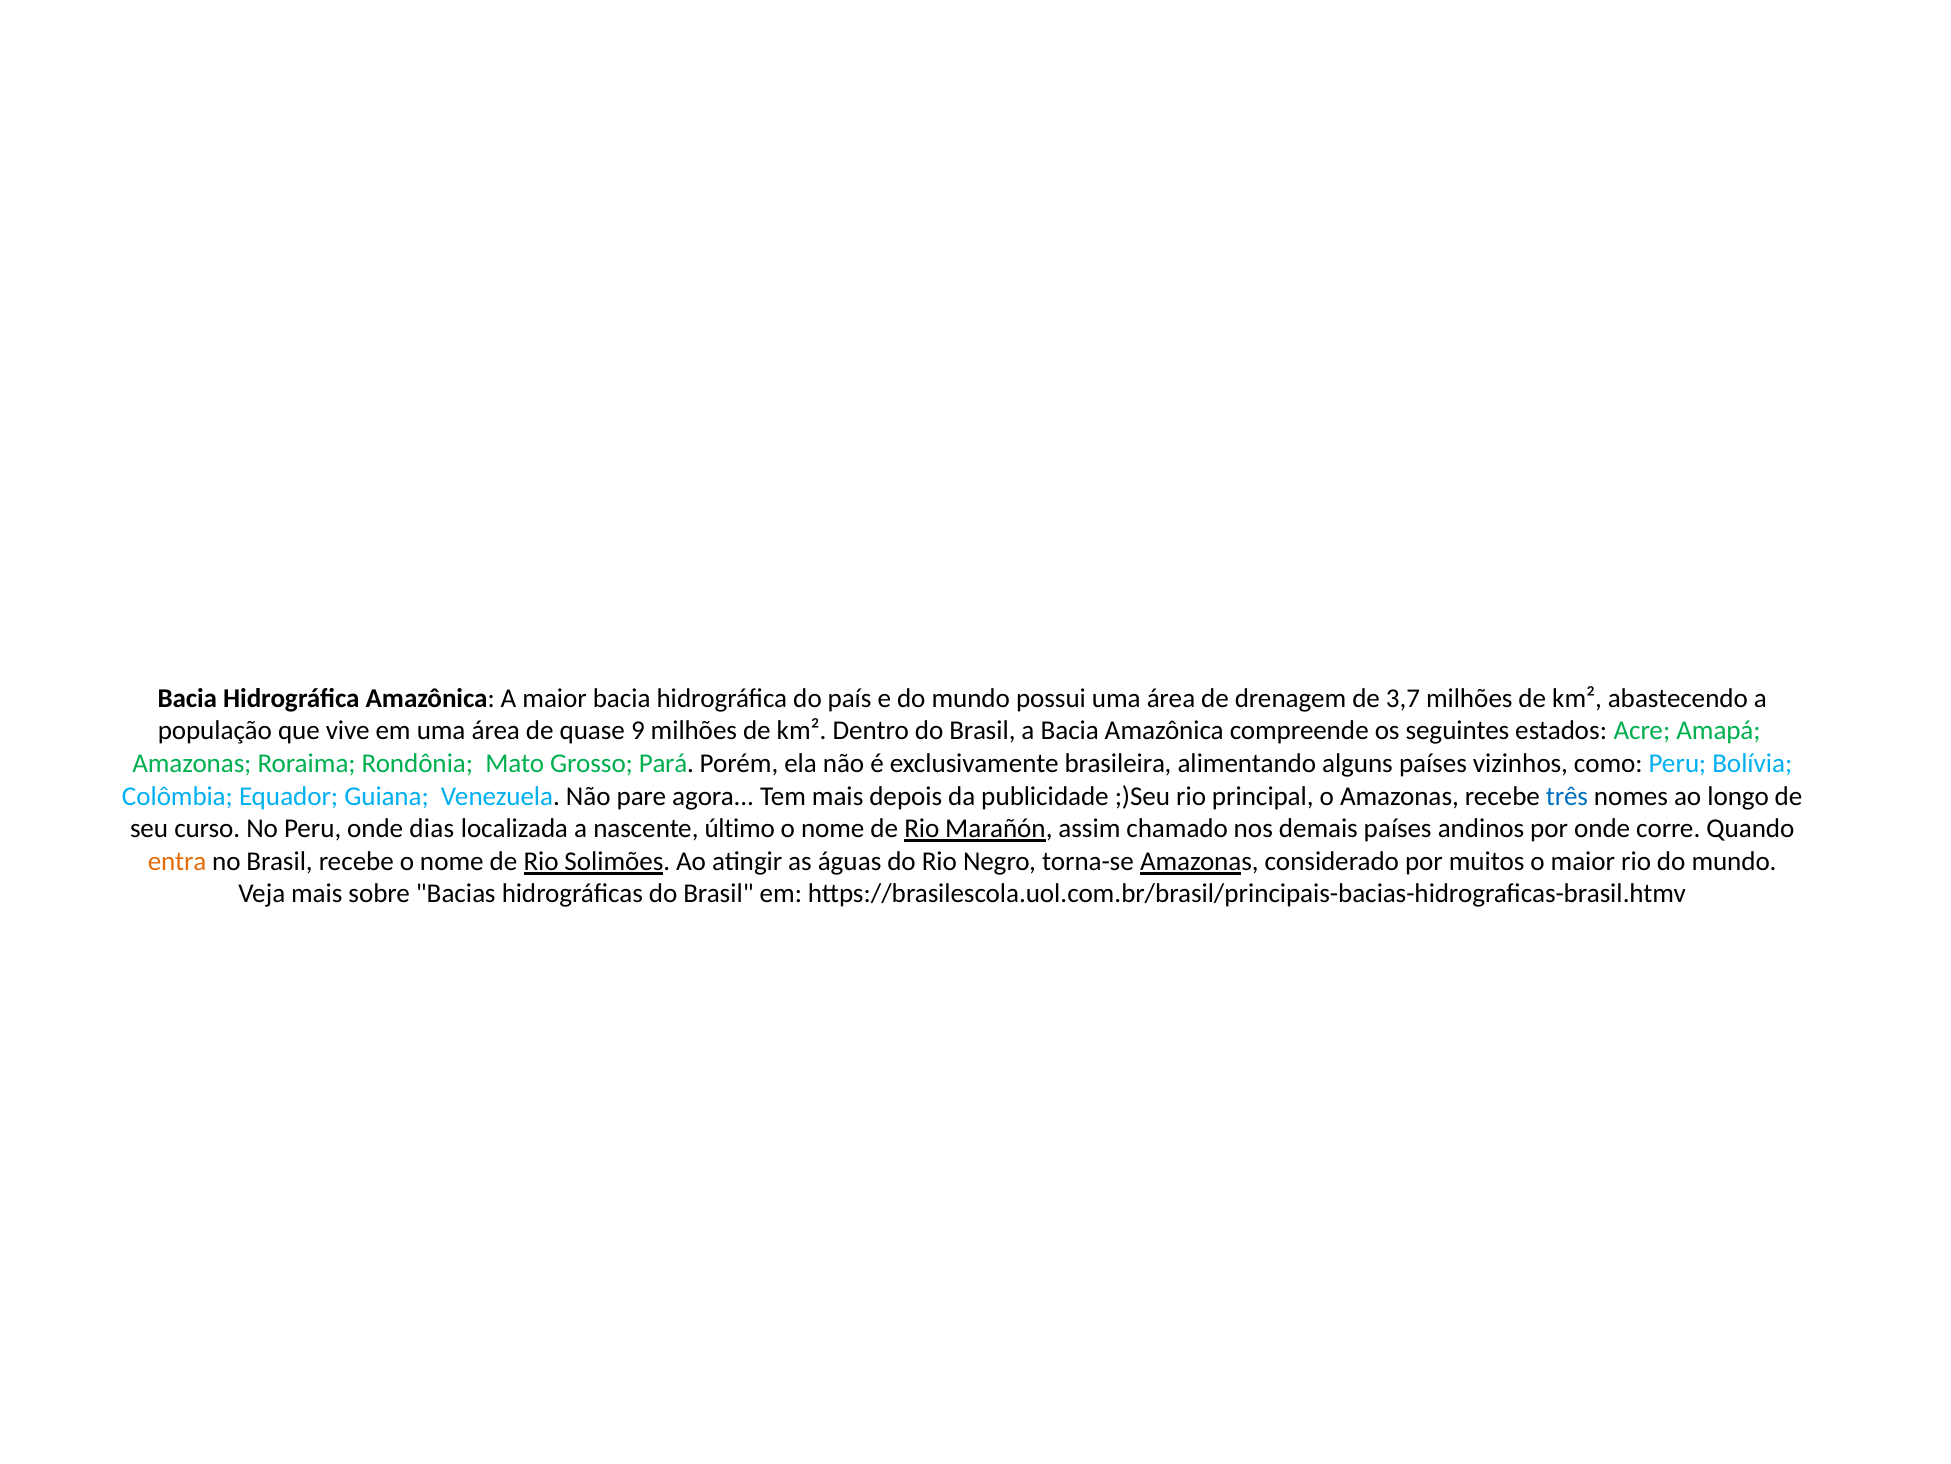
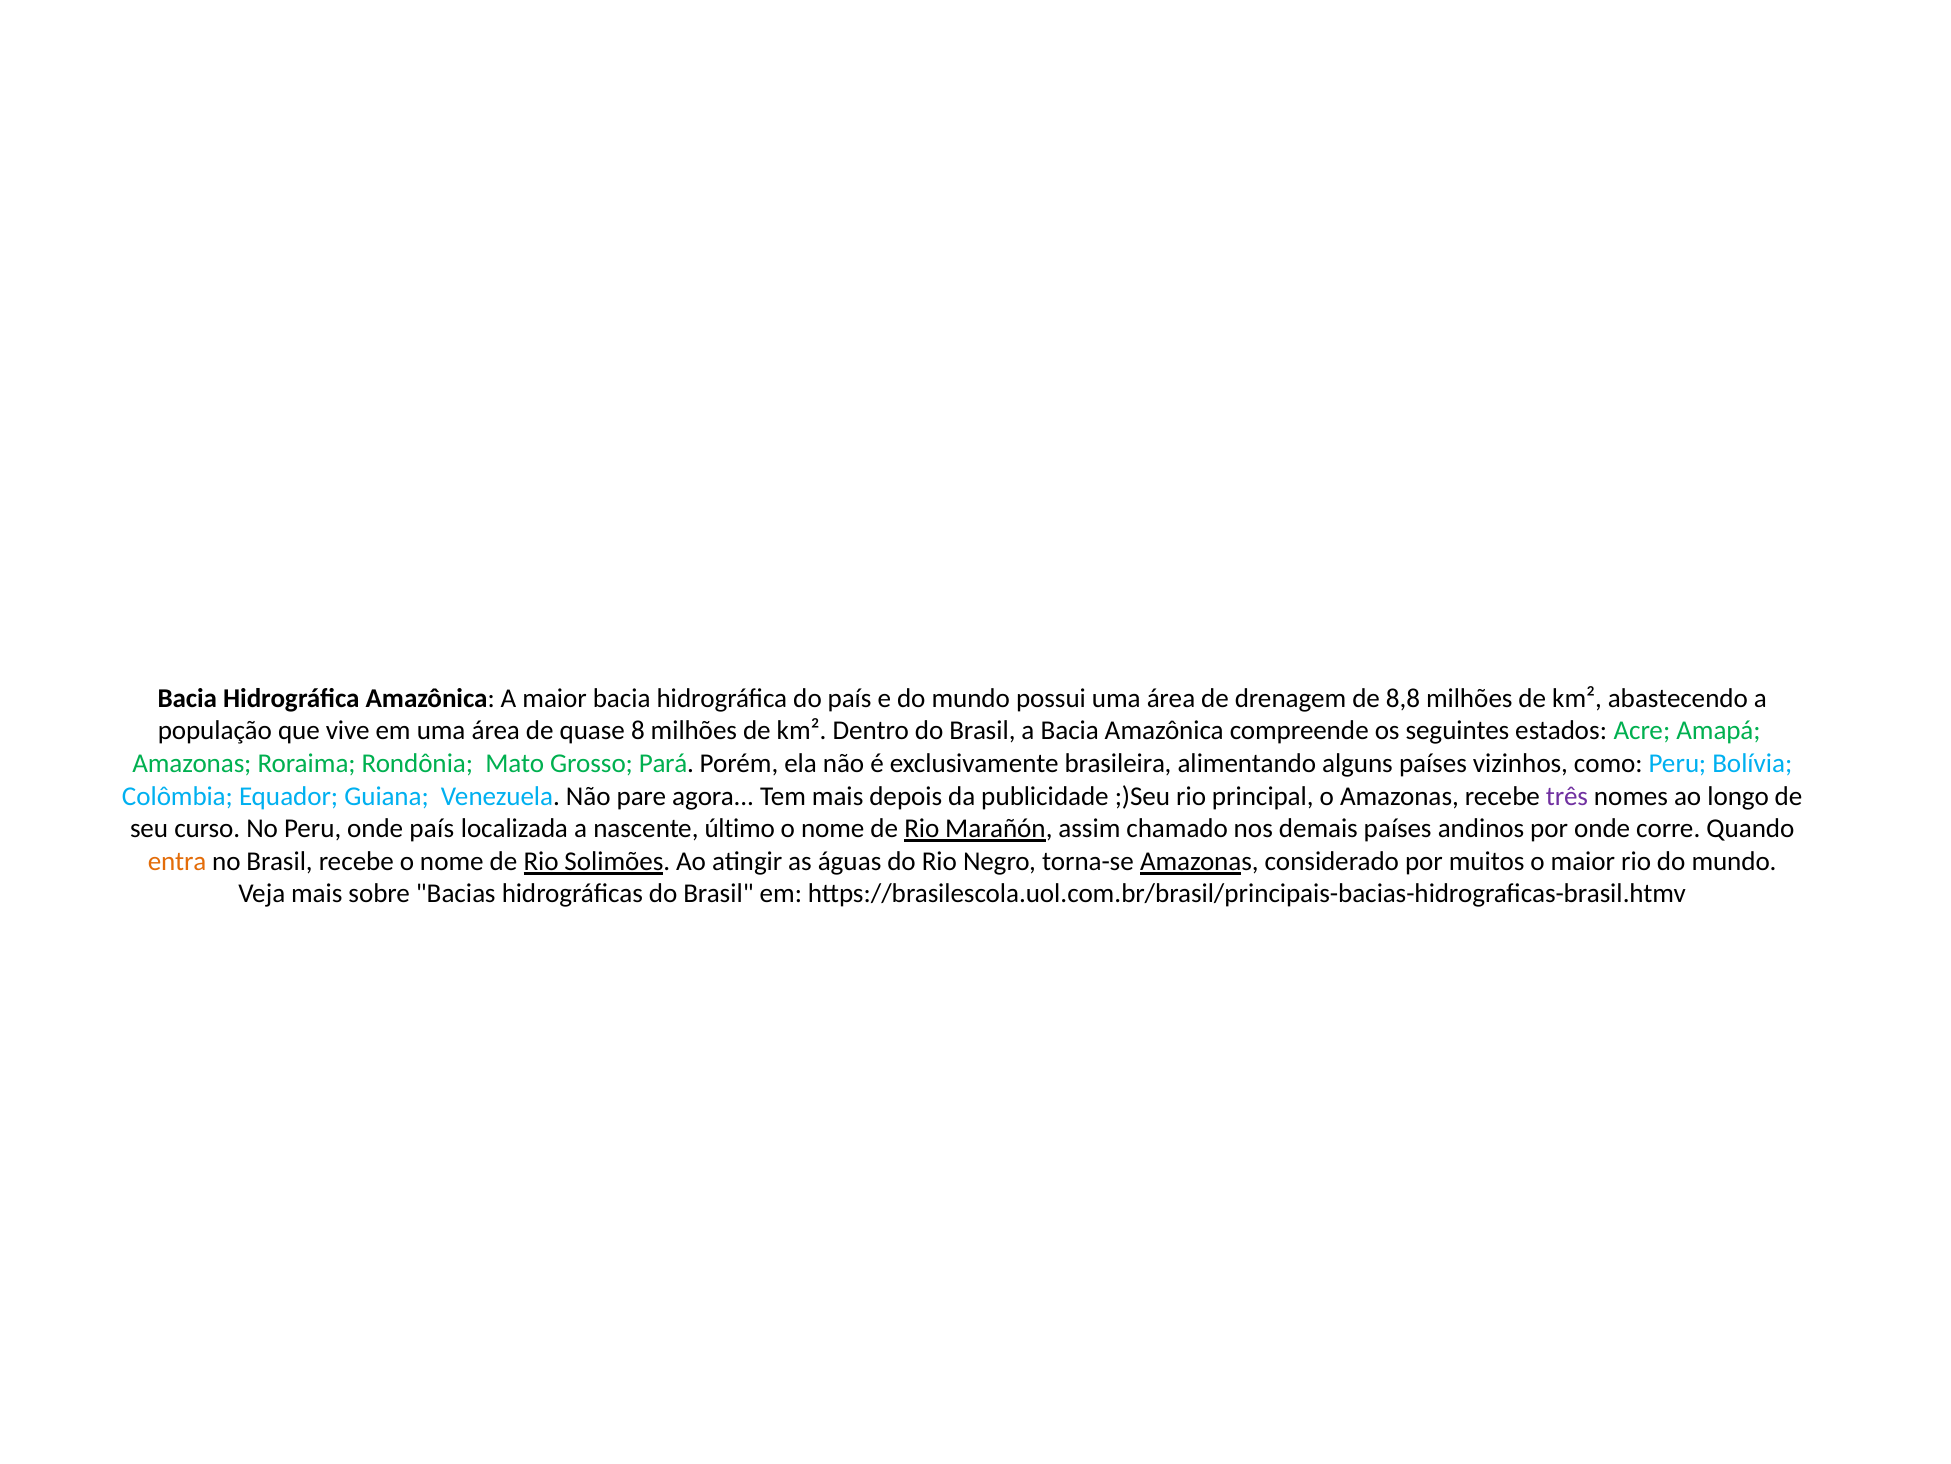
3,7: 3,7 -> 8,8
9: 9 -> 8
três colour: blue -> purple
onde dias: dias -> país
